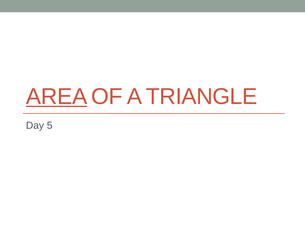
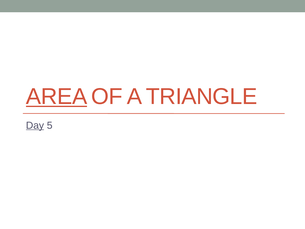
Day underline: none -> present
